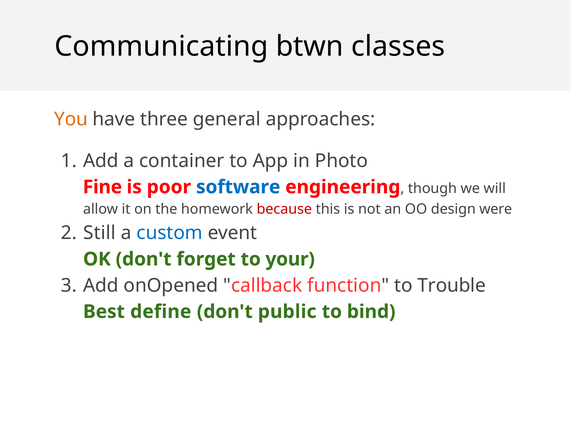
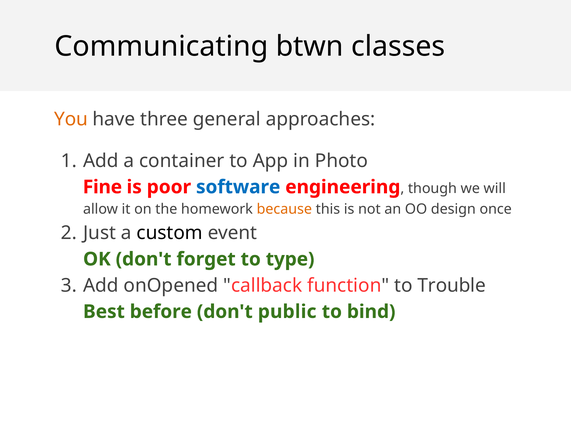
because colour: red -> orange
were: were -> once
Still: Still -> Just
custom colour: blue -> black
your: your -> type
define: define -> before
